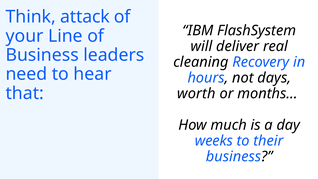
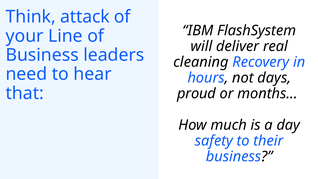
worth: worth -> proud
weeks: weeks -> safety
